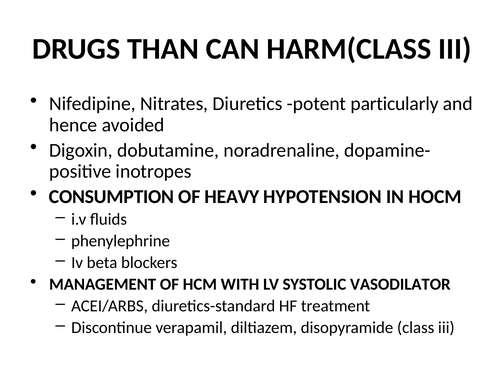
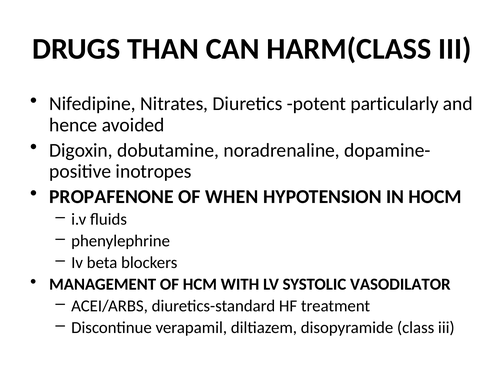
CONSUMPTION: CONSUMPTION -> PROPAFENONE
HEAVY: HEAVY -> WHEN
